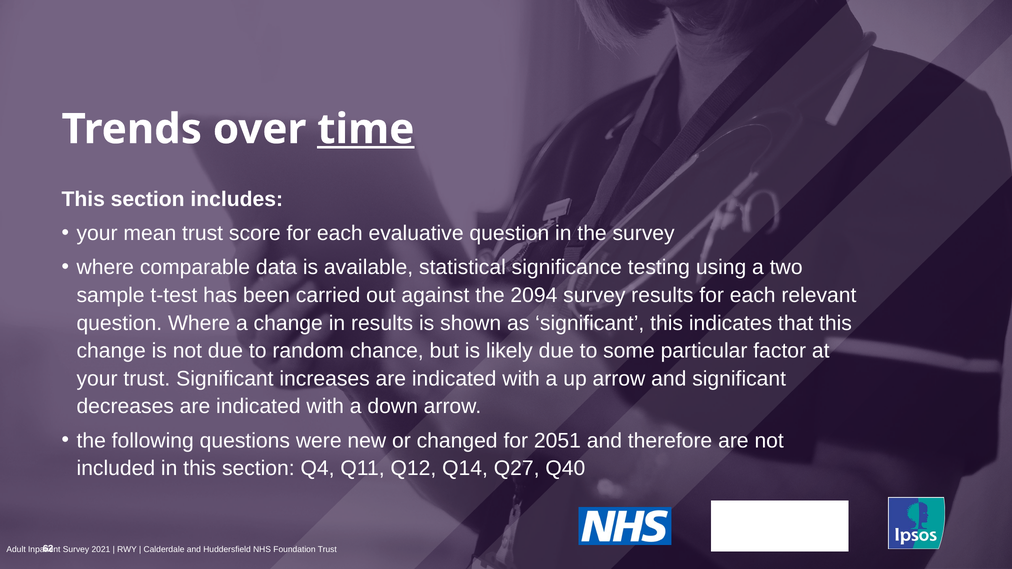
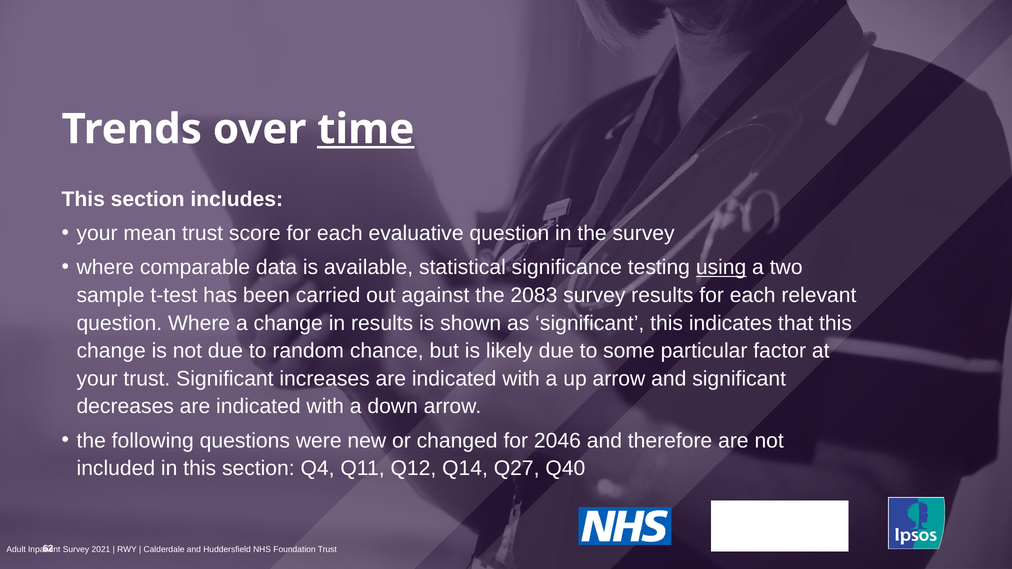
using underline: none -> present
2094: 2094 -> 2083
2051: 2051 -> 2046
